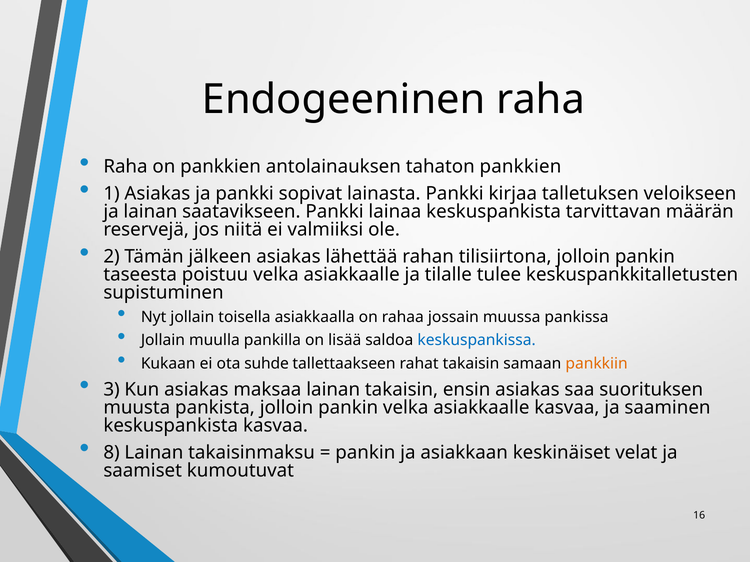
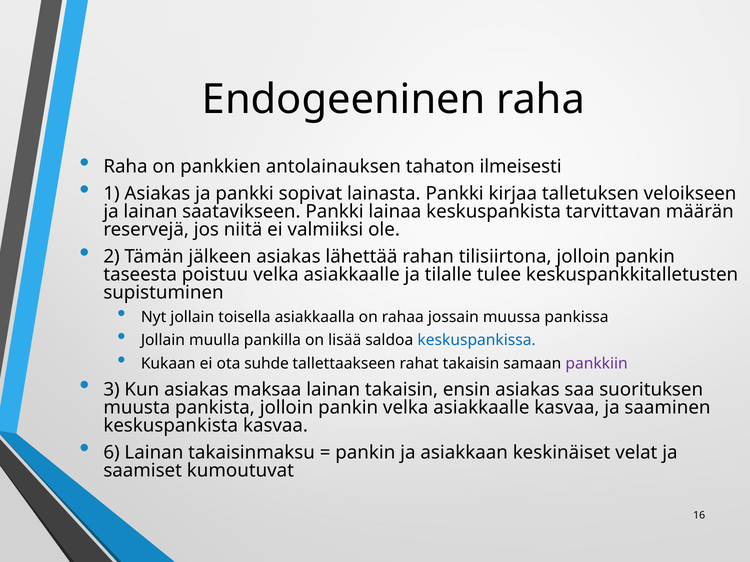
tahaton pankkien: pankkien -> ilmeisesti
pankkiin colour: orange -> purple
8: 8 -> 6
